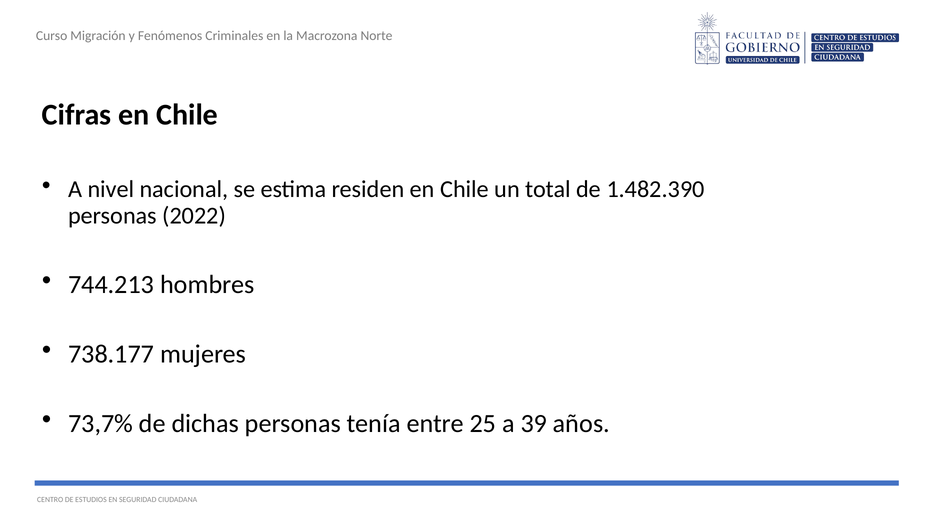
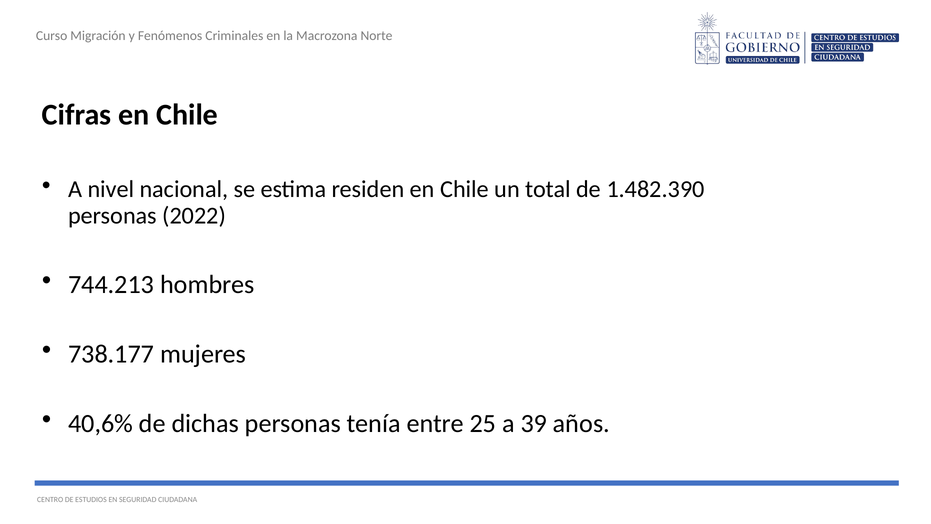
73,7%: 73,7% -> 40,6%
